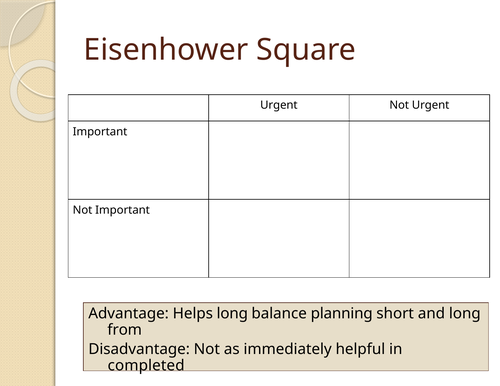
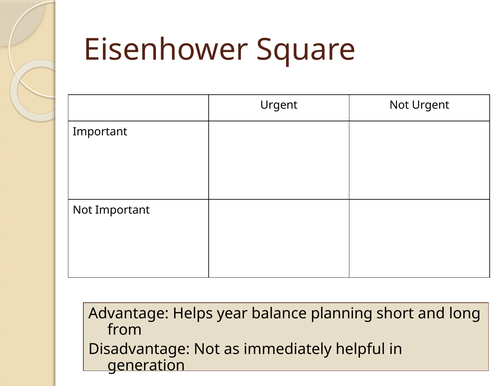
Helps long: long -> year
completed: completed -> generation
